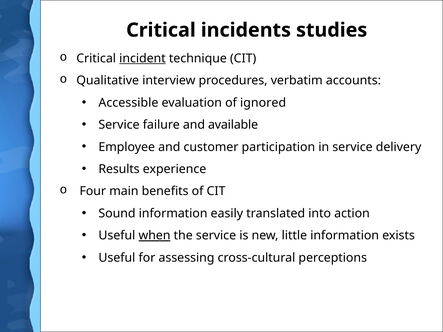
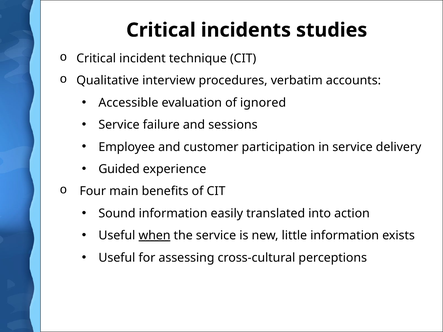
incident underline: present -> none
available: available -> sessions
Results: Results -> Guided
